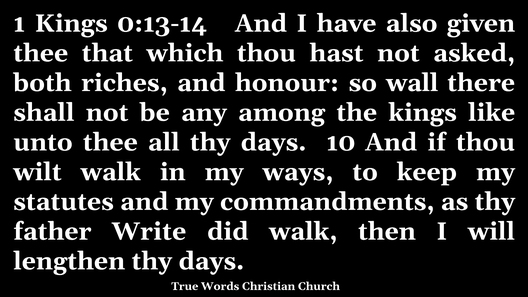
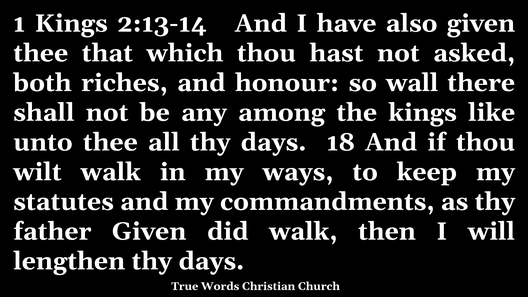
0:13-14: 0:13-14 -> 2:13-14
10: 10 -> 18
father Write: Write -> Given
